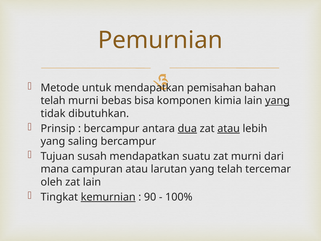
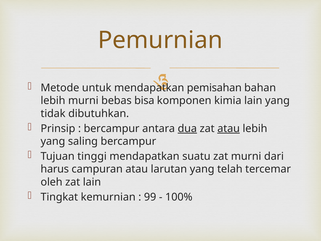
telah at (53, 101): telah -> lebih
yang at (277, 101) underline: present -> none
susah: susah -> tinggi
mana: mana -> harus
kemurnian underline: present -> none
90: 90 -> 99
